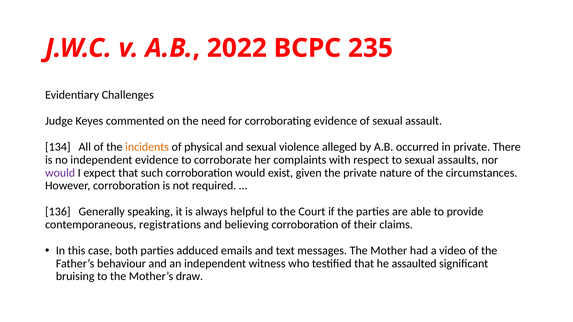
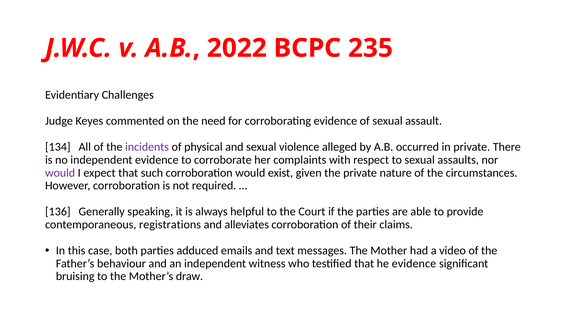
incidents colour: orange -> purple
believing: believing -> alleviates
he assaulted: assaulted -> evidence
